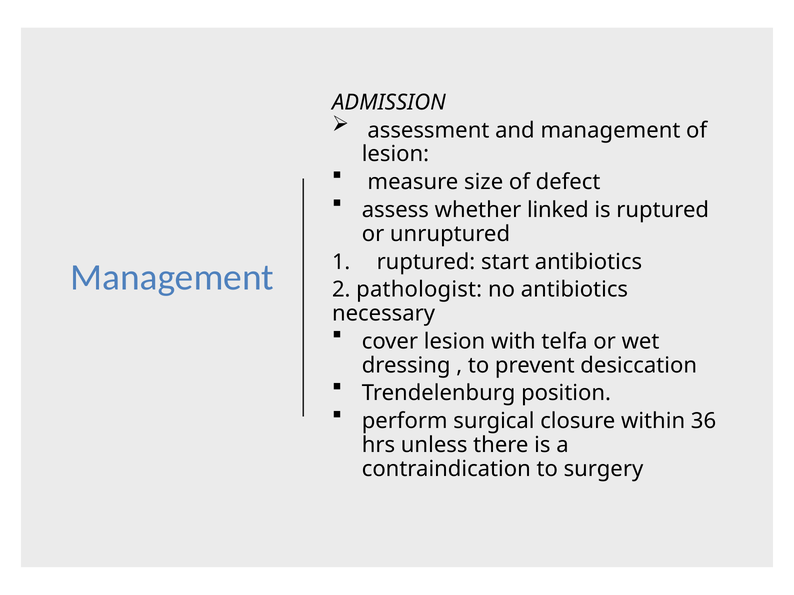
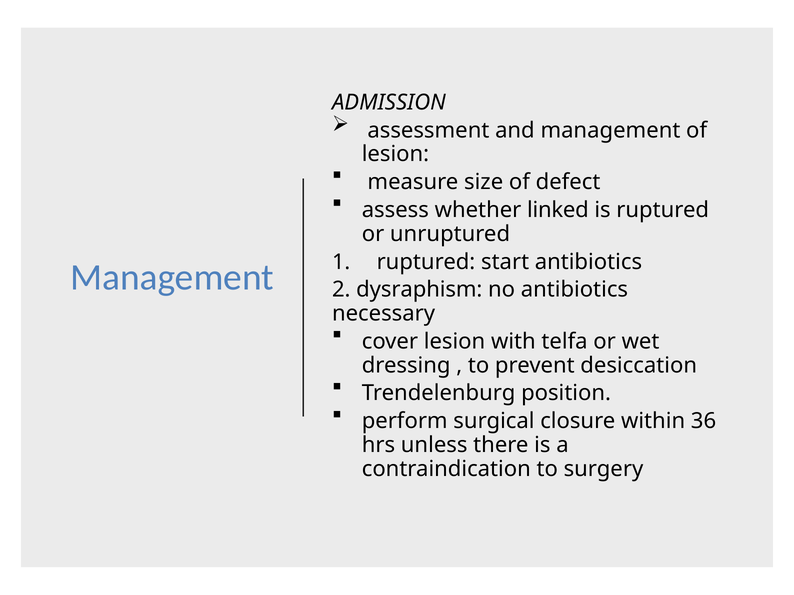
pathologist: pathologist -> dysraphism
